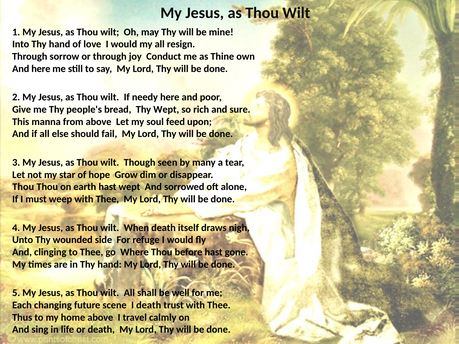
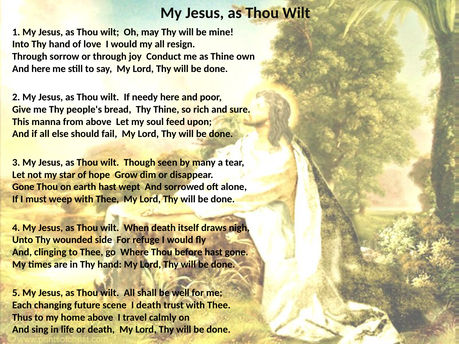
Thy Wept: Wept -> Thine
Thou at (23, 187): Thou -> Gone
